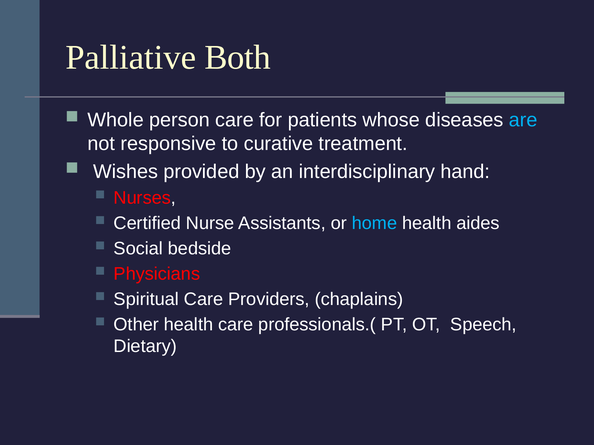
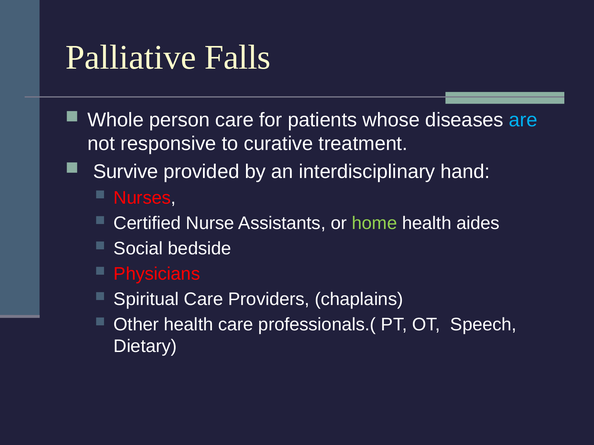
Both: Both -> Falls
Wishes: Wishes -> Survive
home colour: light blue -> light green
